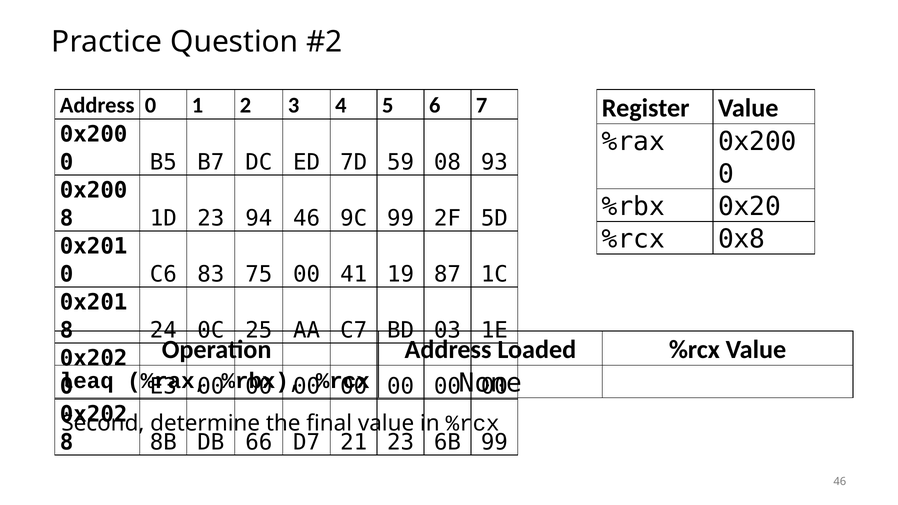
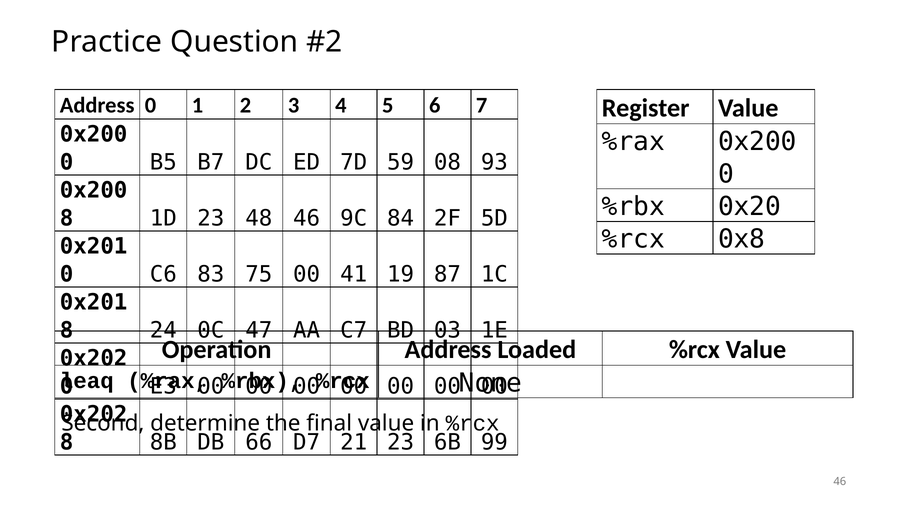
94: 94 -> 48
9C 99: 99 -> 84
25: 25 -> 47
